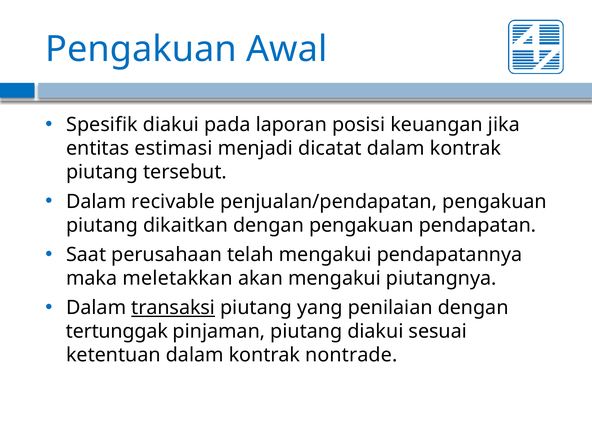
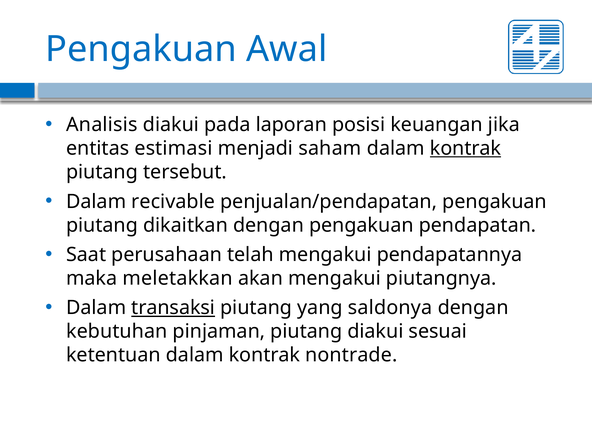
Spesifik: Spesifik -> Analisis
dicatat: dicatat -> saham
kontrak at (466, 148) underline: none -> present
penilaian: penilaian -> saldonya
tertunggak: tertunggak -> kebutuhan
